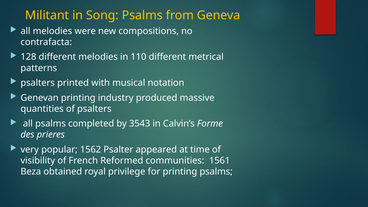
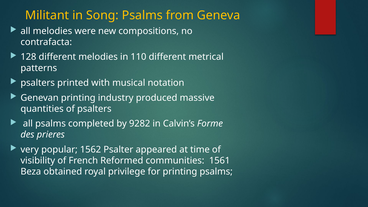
3543: 3543 -> 9282
